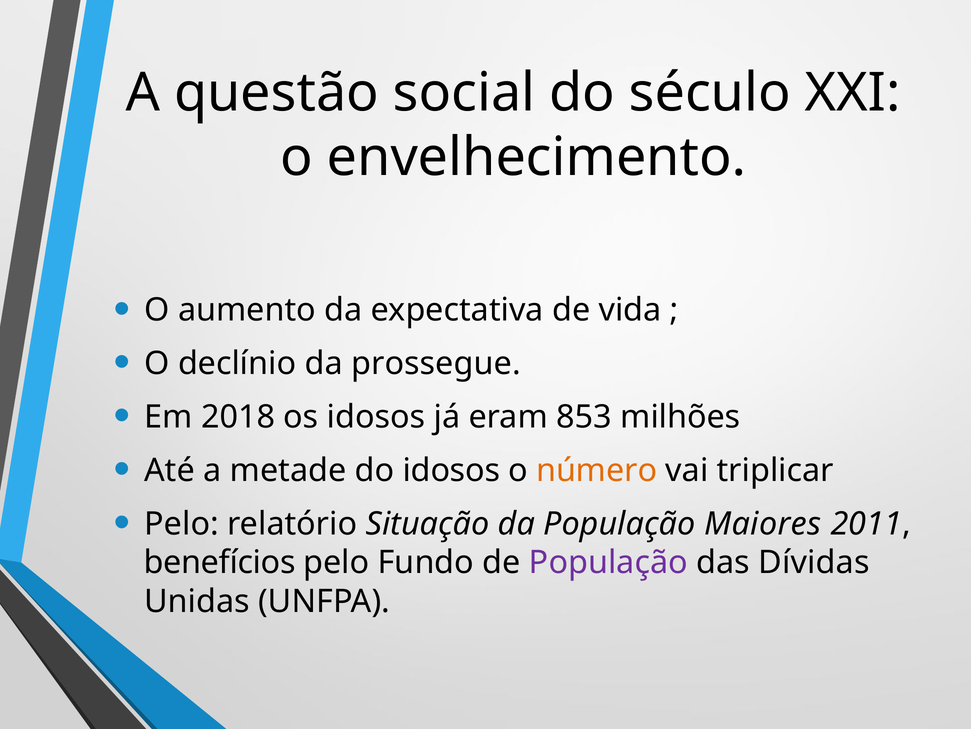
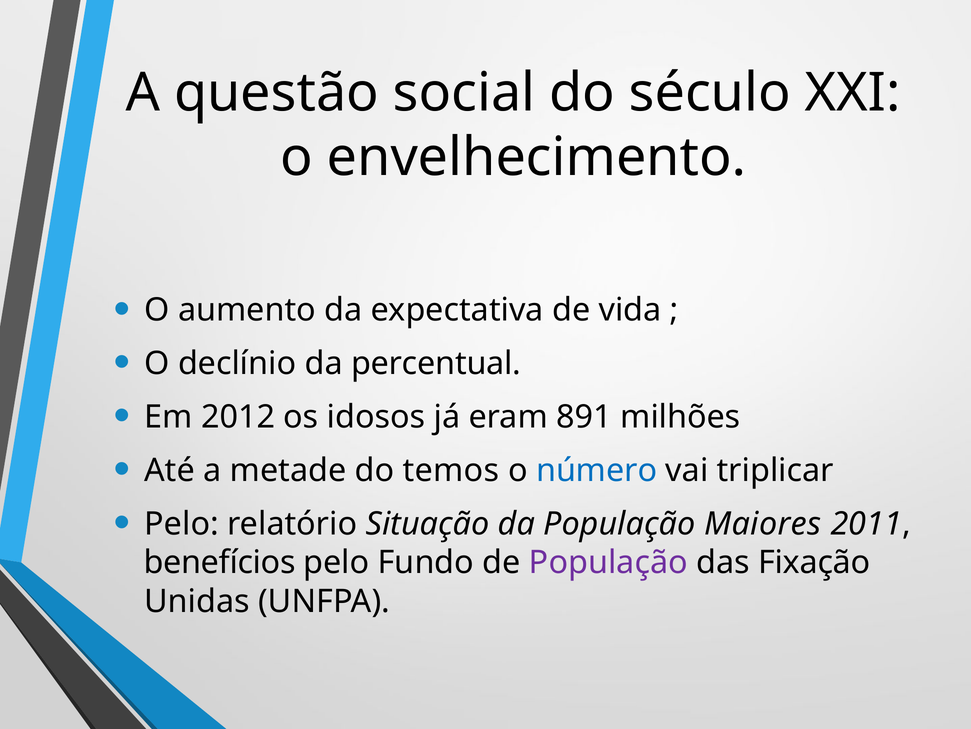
prossegue: prossegue -> percentual
2018: 2018 -> 2012
853: 853 -> 891
do idosos: idosos -> temos
número colour: orange -> blue
Dívidas: Dívidas -> Fixação
